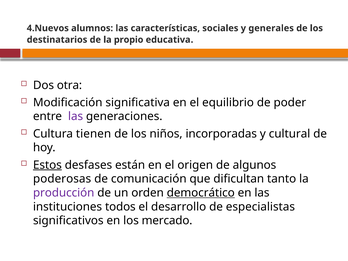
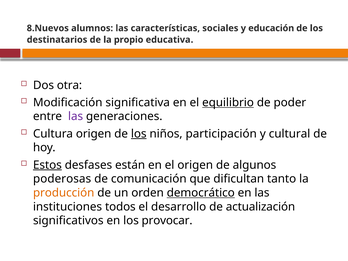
4.Nuevos: 4.Nuevos -> 8.Nuevos
generales: generales -> educación
equilibrio underline: none -> present
Cultura tienen: tienen -> origen
los at (139, 134) underline: none -> present
incorporadas: incorporadas -> participación
producción colour: purple -> orange
especialistas: especialistas -> actualización
mercado: mercado -> provocar
